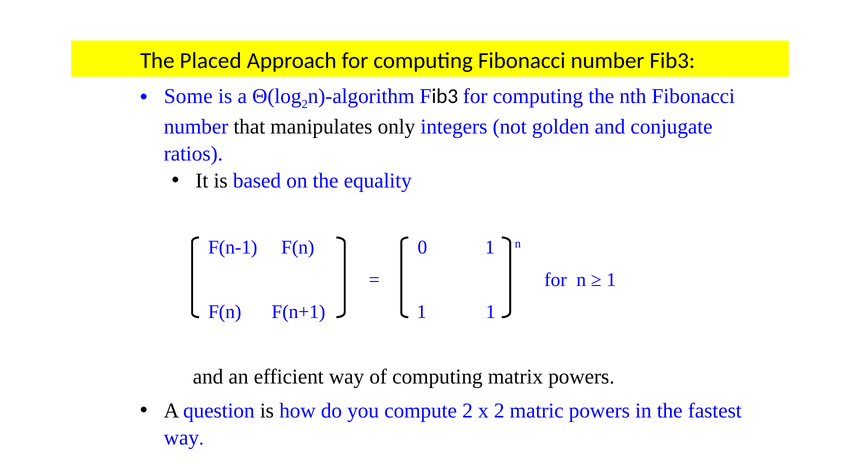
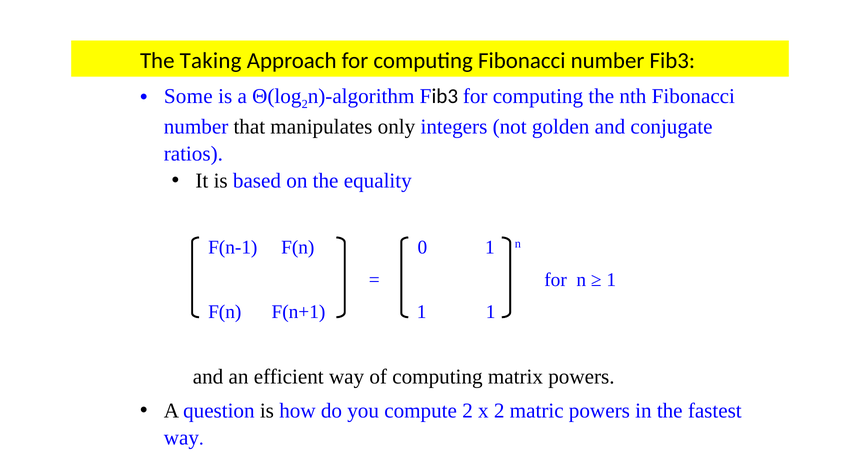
Placed: Placed -> Taking
